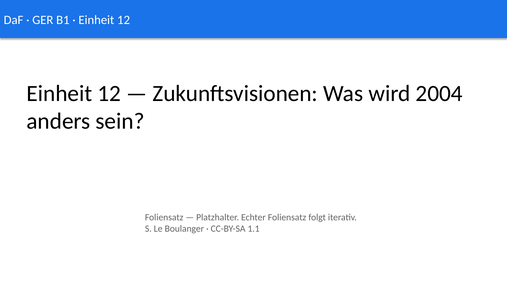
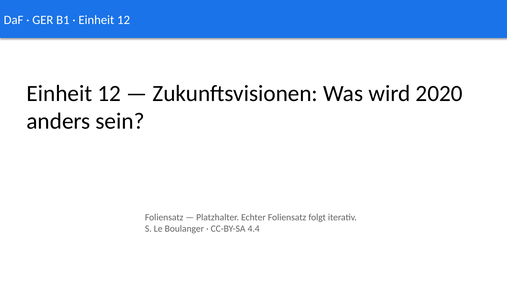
2004: 2004 -> 2020
1.1: 1.1 -> 4.4
